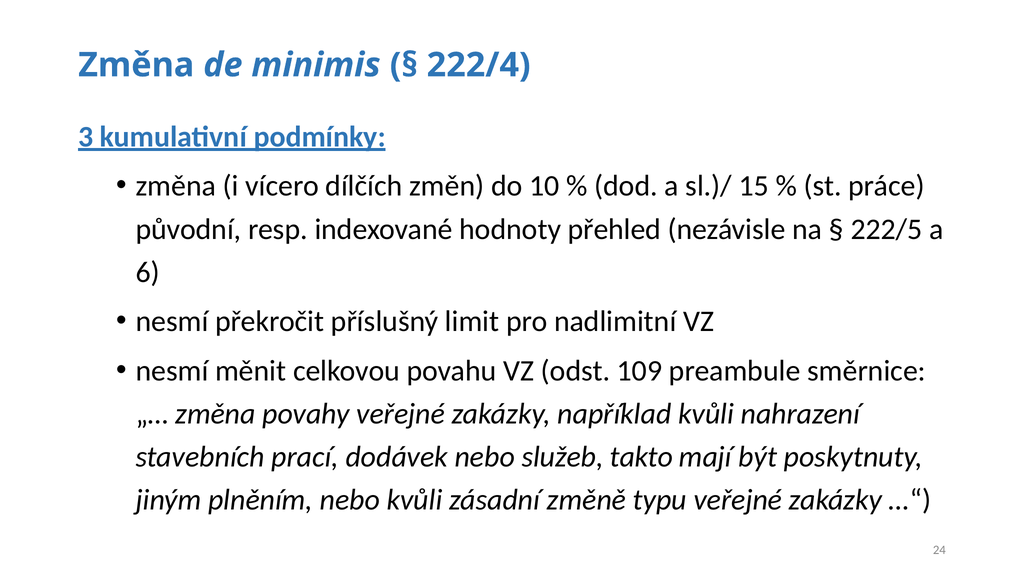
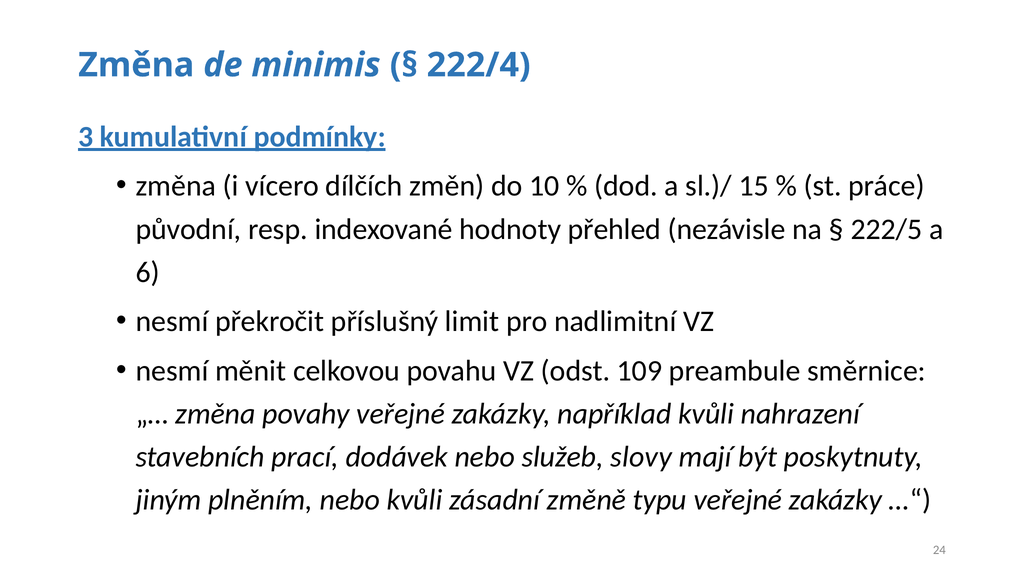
takto: takto -> slovy
